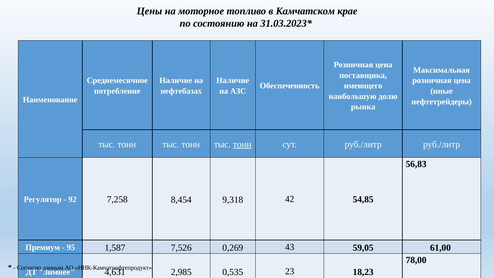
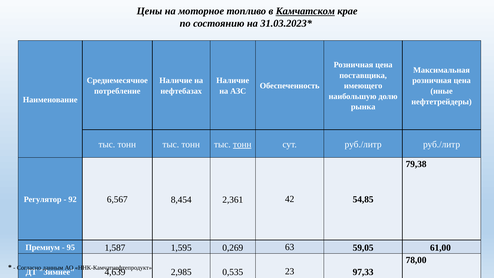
Камчатском underline: none -> present
56,83: 56,83 -> 79,38
7,258: 7,258 -> 6,567
9,318: 9,318 -> 2,361
7,526: 7,526 -> 1,595
43: 43 -> 63
4,631: 4,631 -> 4,639
18,23: 18,23 -> 97,33
